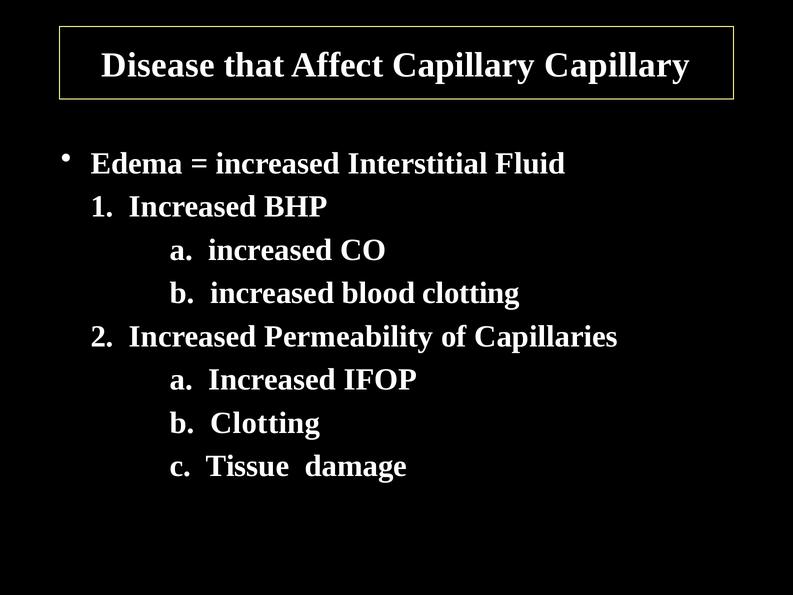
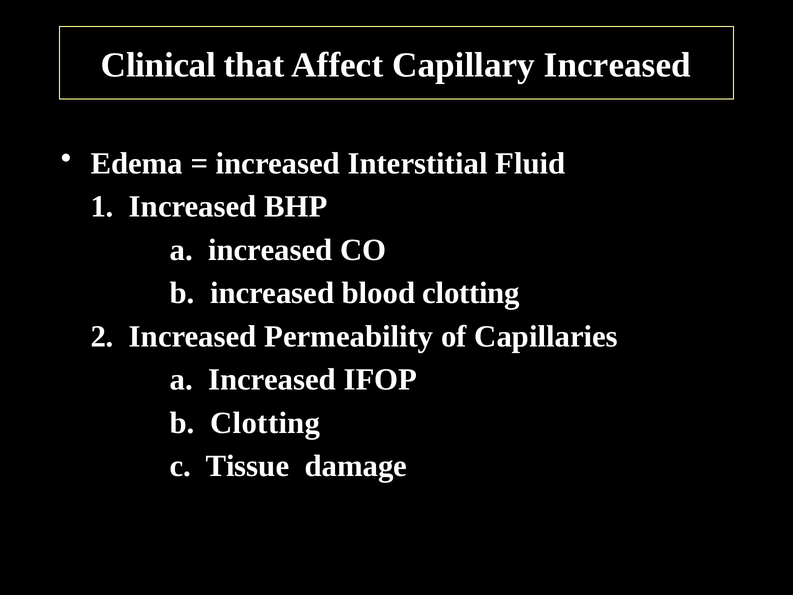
Disease: Disease -> Clinical
Capillary Capillary: Capillary -> Increased
